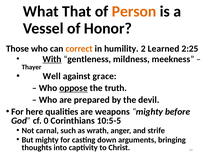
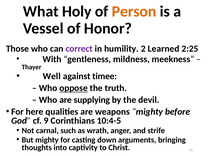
That: That -> Holy
correct colour: orange -> purple
With underline: present -> none
grace: grace -> timee
prepared: prepared -> supplying
0: 0 -> 9
10:5-5: 10:5-5 -> 10:4-5
